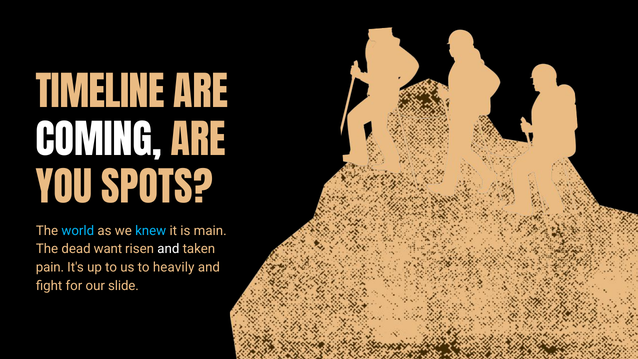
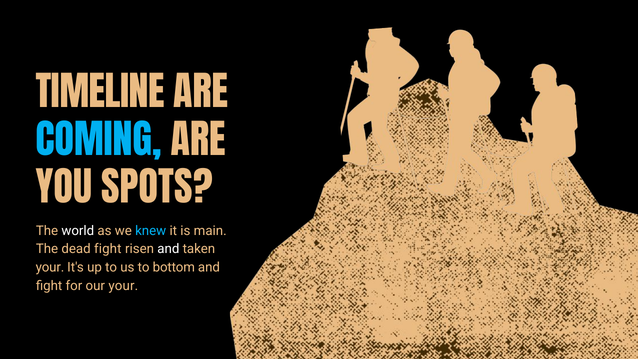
COMING colour: white -> light blue
world colour: light blue -> white
dead want: want -> fight
pain at (50, 267): pain -> your
heavily: heavily -> bottom
our slide: slide -> your
